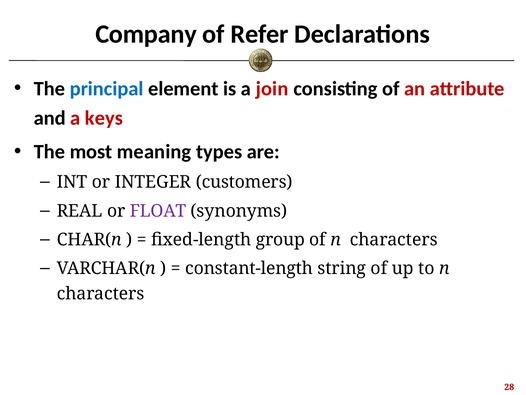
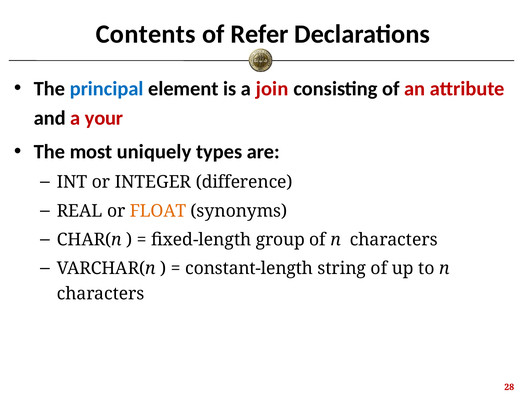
Company: Company -> Contents
keys: keys -> your
meaning: meaning -> uniquely
customers: customers -> difference
FLOAT colour: purple -> orange
